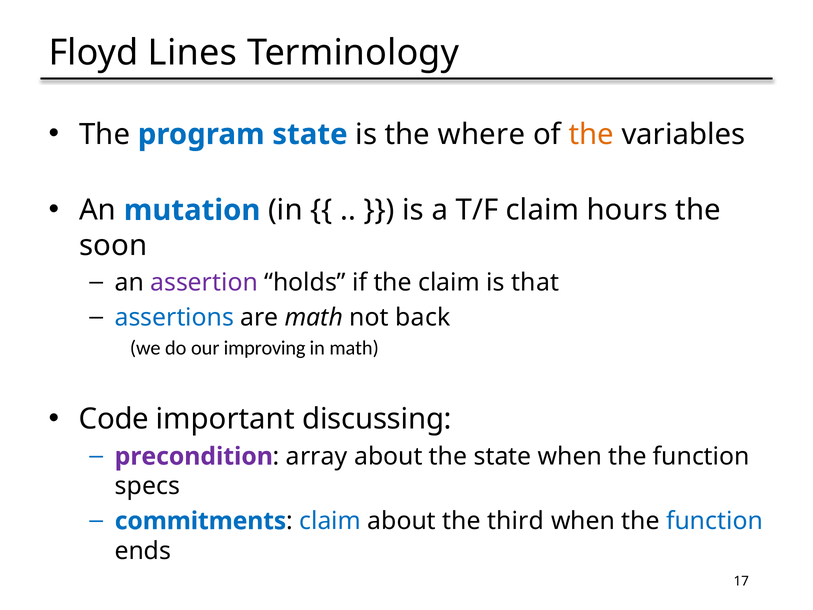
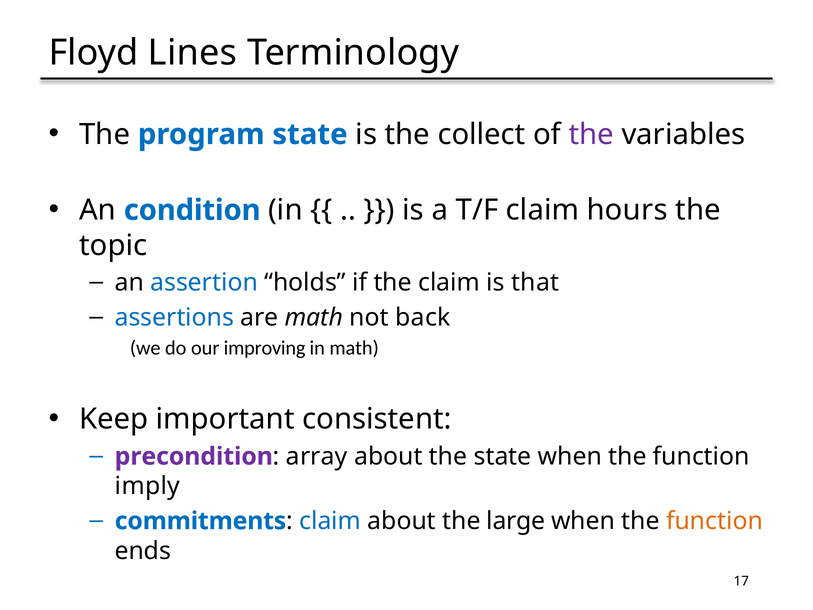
where: where -> collect
the at (591, 134) colour: orange -> purple
mutation: mutation -> condition
soon: soon -> topic
assertion colour: purple -> blue
Code: Code -> Keep
discussing: discussing -> consistent
specs: specs -> imply
third: third -> large
function at (715, 521) colour: blue -> orange
